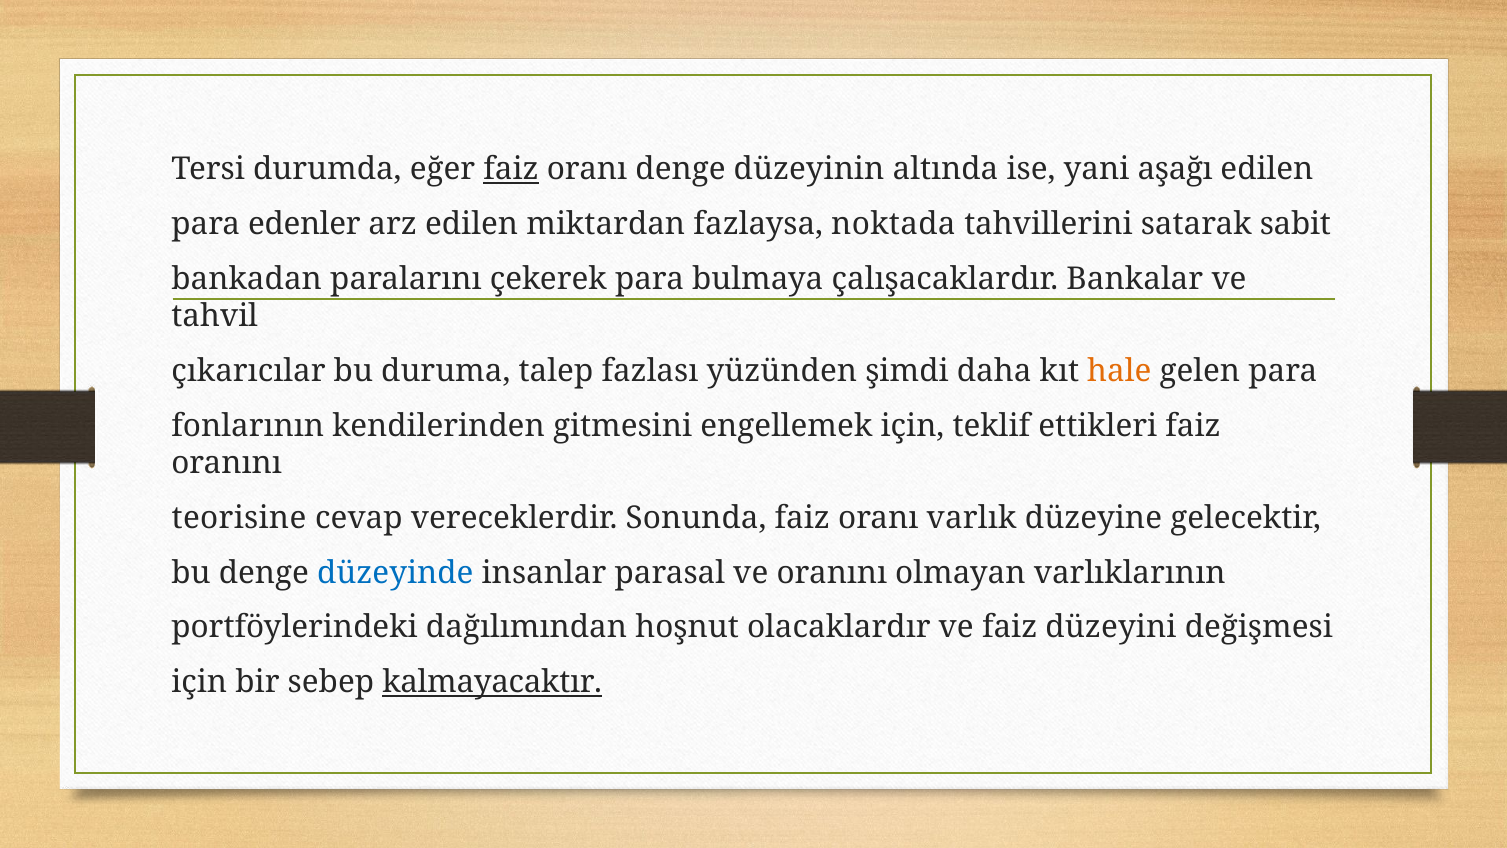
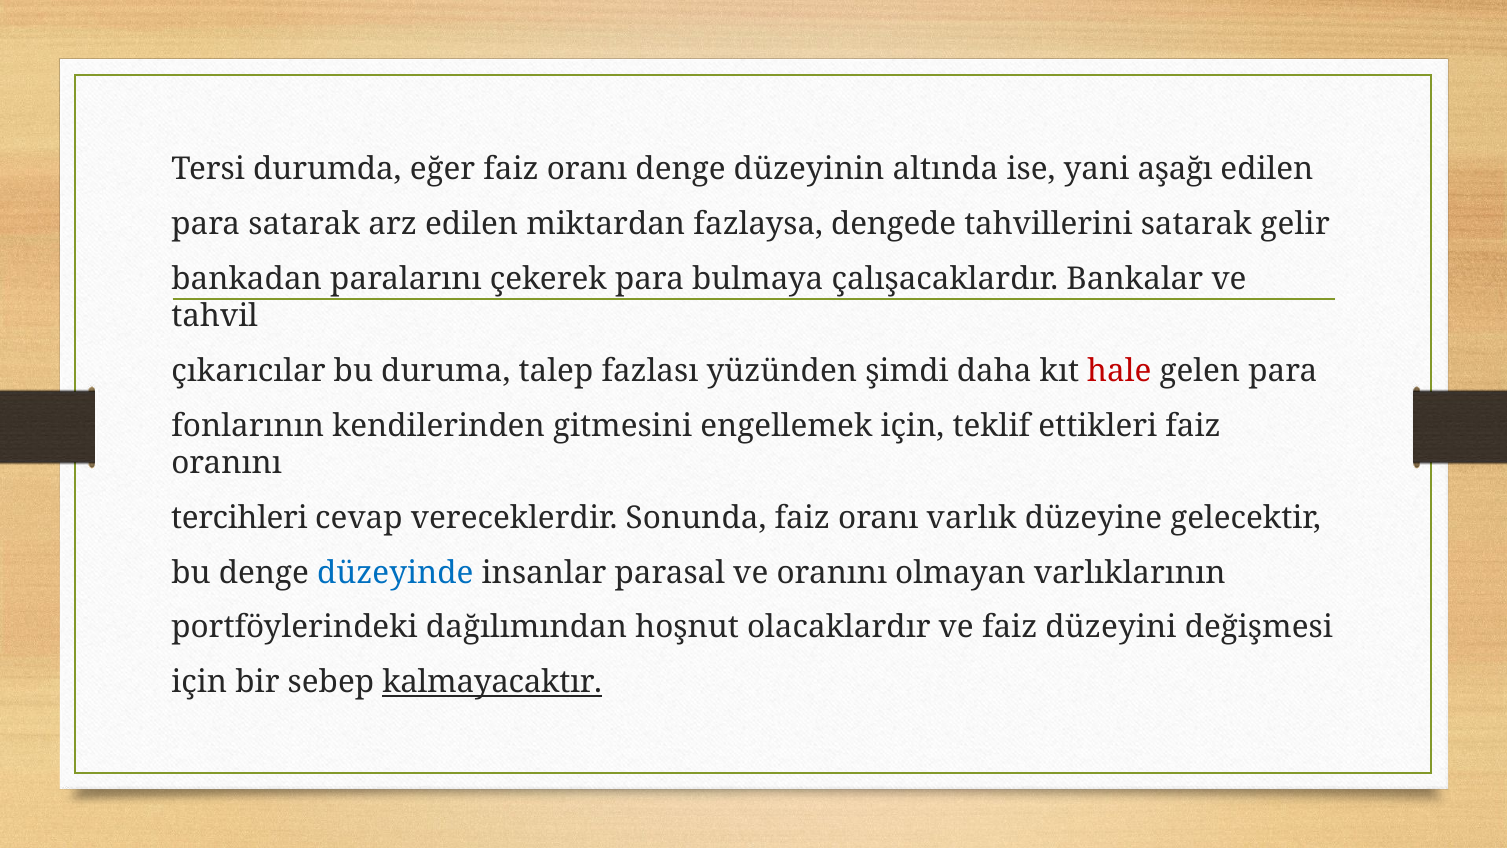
faiz at (511, 169) underline: present -> none
para edenler: edenler -> satarak
noktada: noktada -> dengede
sabit: sabit -> gelir
hale colour: orange -> red
teorisine: teorisine -> tercihleri
